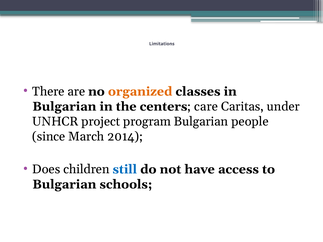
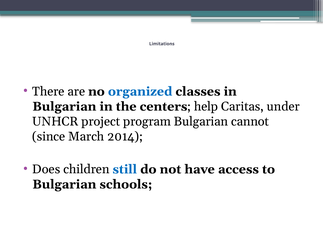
organized colour: orange -> blue
care: care -> help
people: people -> cannot
